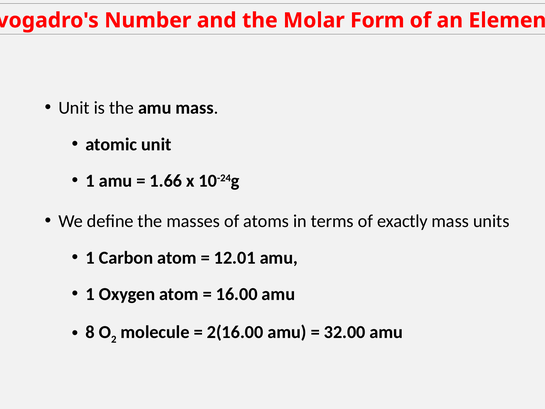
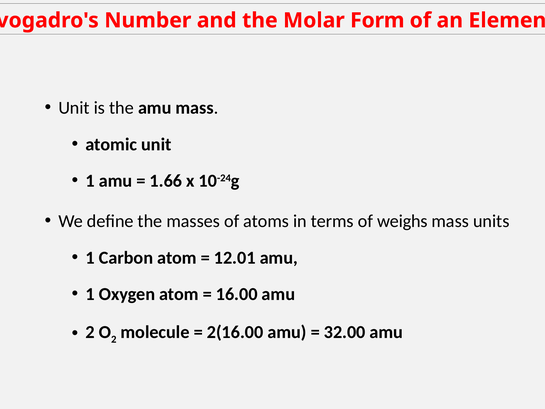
exactly: exactly -> weighs
8 at (90, 332): 8 -> 2
